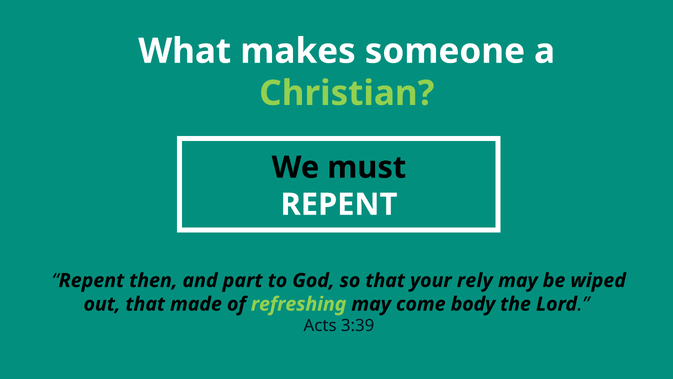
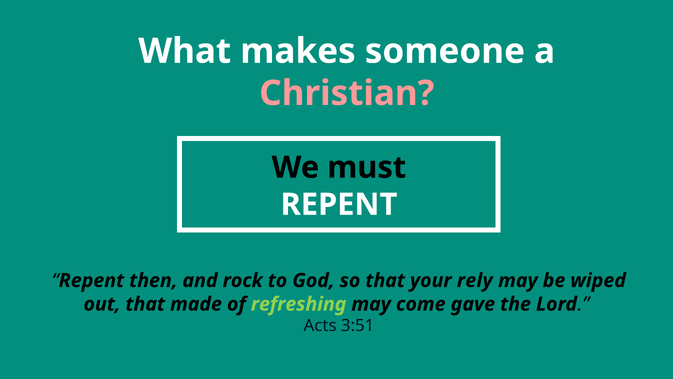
Christian colour: light green -> pink
part: part -> rock
body: body -> gave
3:39: 3:39 -> 3:51
